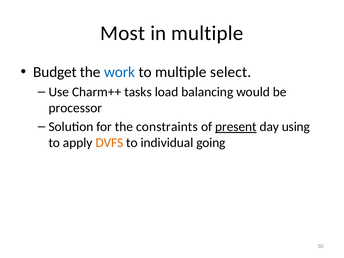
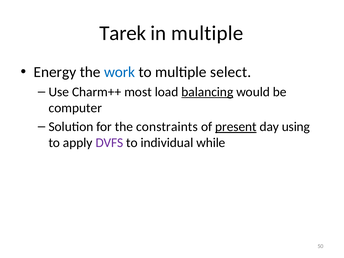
Most: Most -> Tarek
Budget: Budget -> Energy
tasks: tasks -> most
balancing underline: none -> present
processor: processor -> computer
DVFS colour: orange -> purple
going: going -> while
